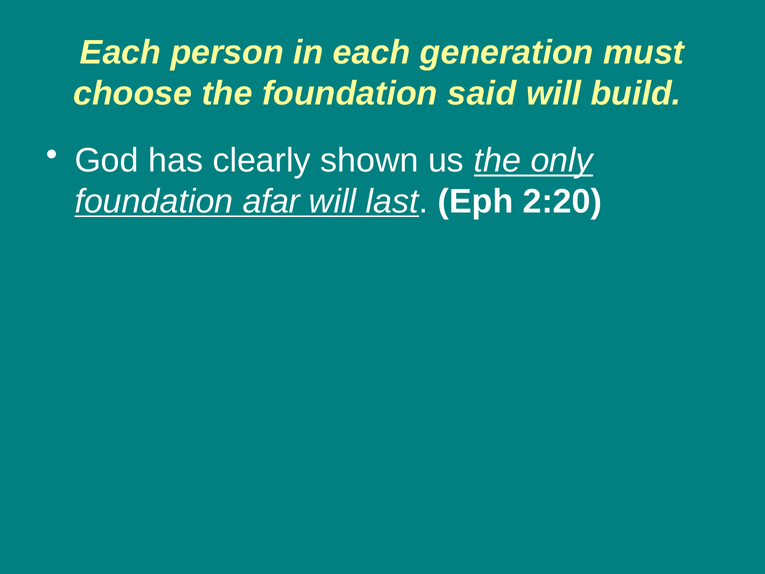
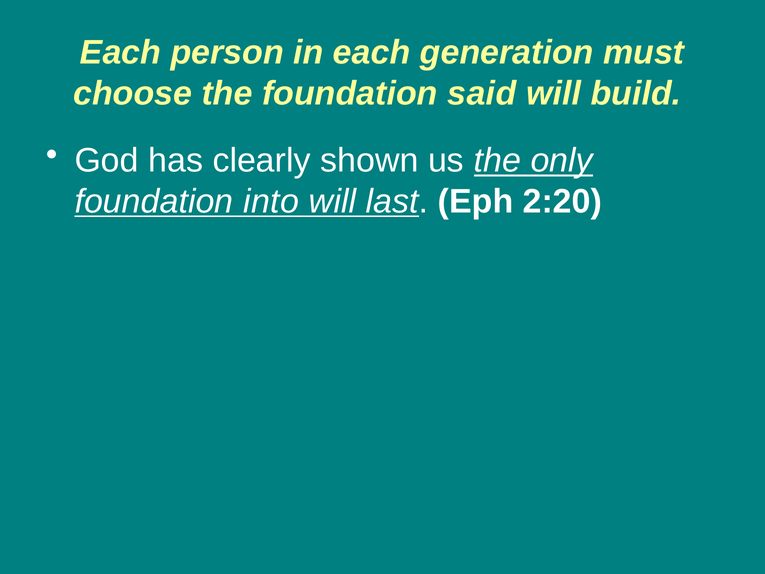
afar: afar -> into
